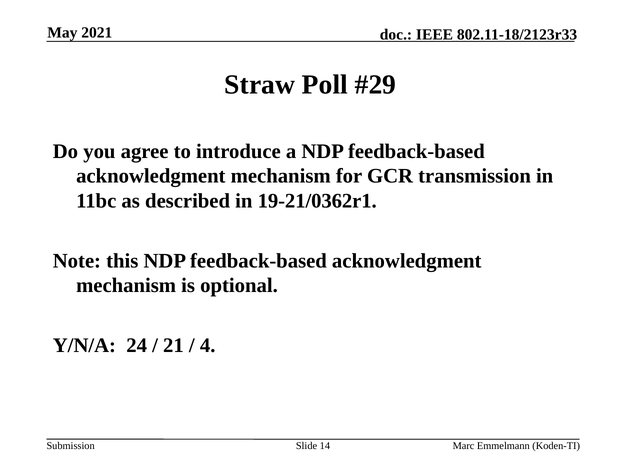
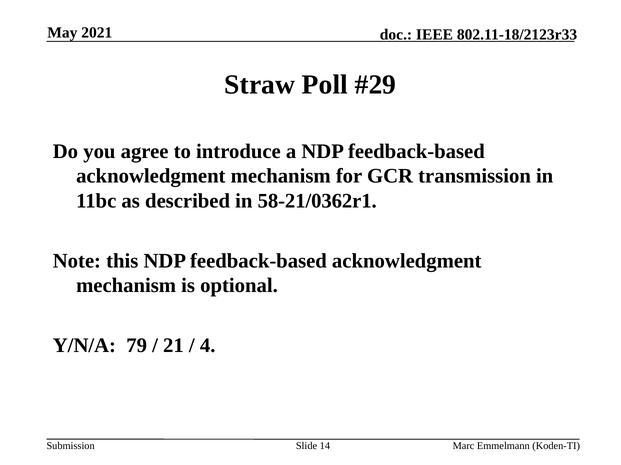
19-21/0362r1: 19-21/0362r1 -> 58-21/0362r1
24: 24 -> 79
